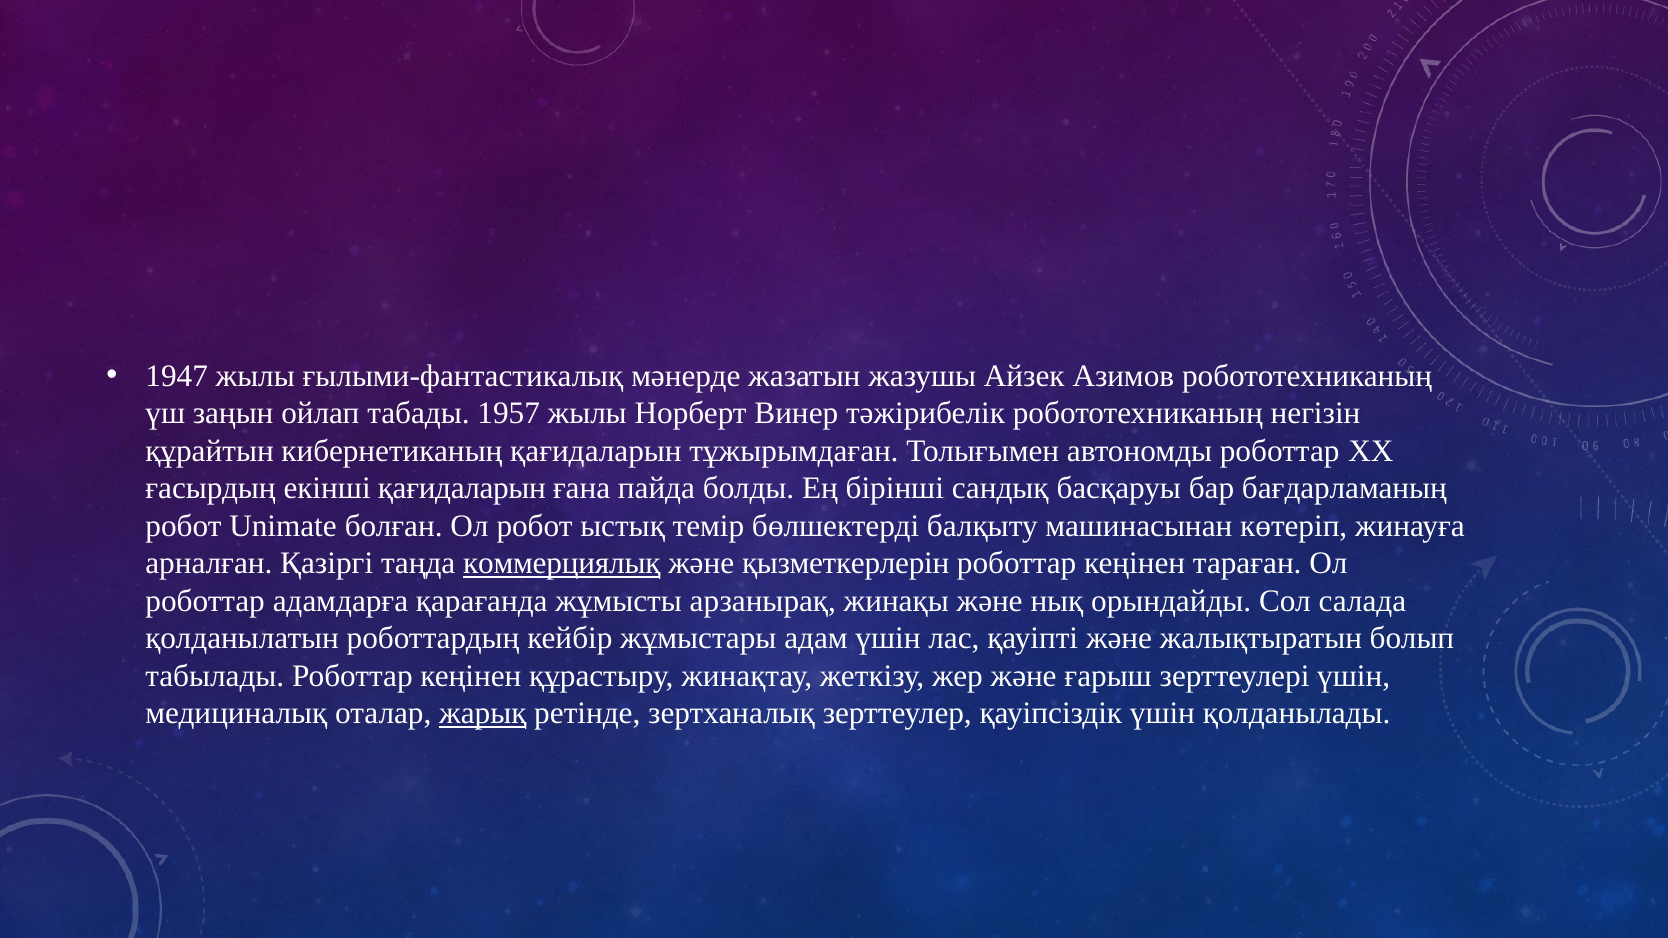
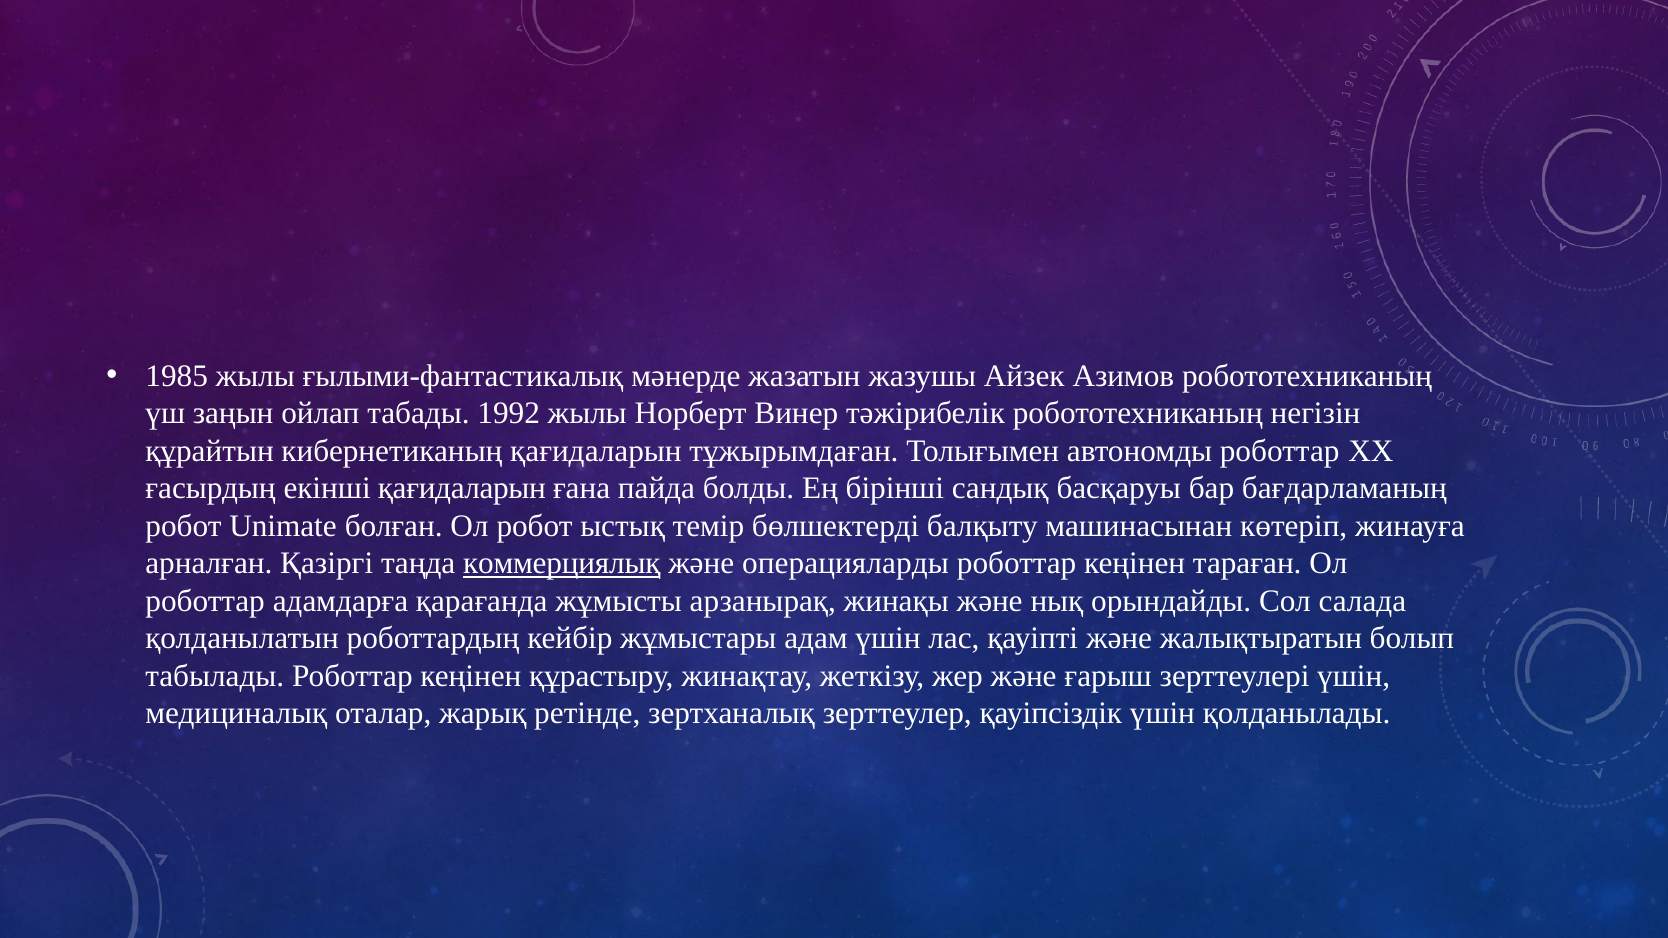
1947: 1947 -> 1985
1957: 1957 -> 1992
қызметкерлерін: қызметкерлерін -> операцияларды
жарық underline: present -> none
